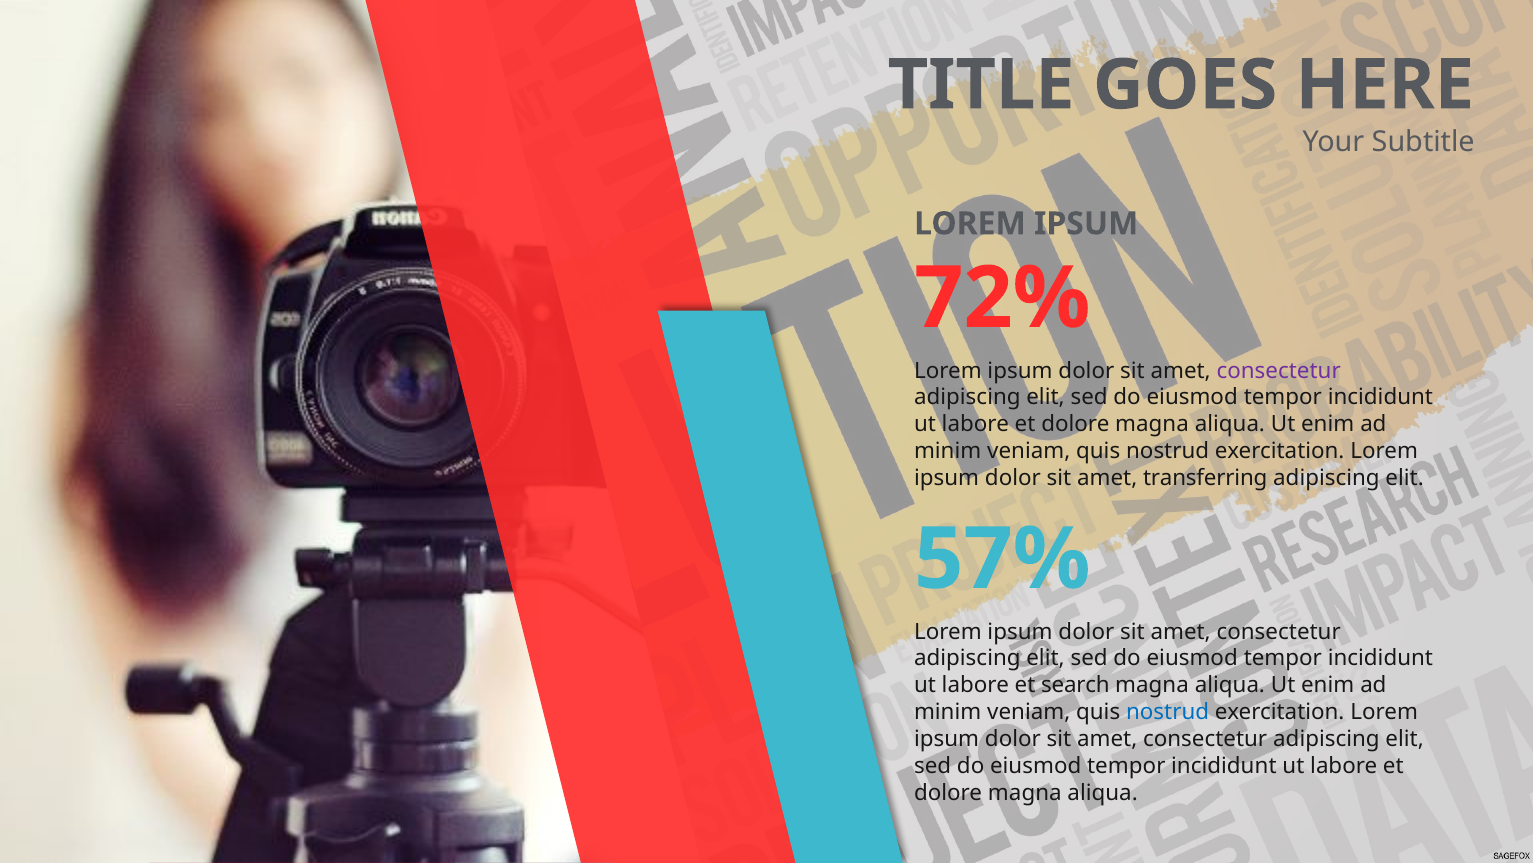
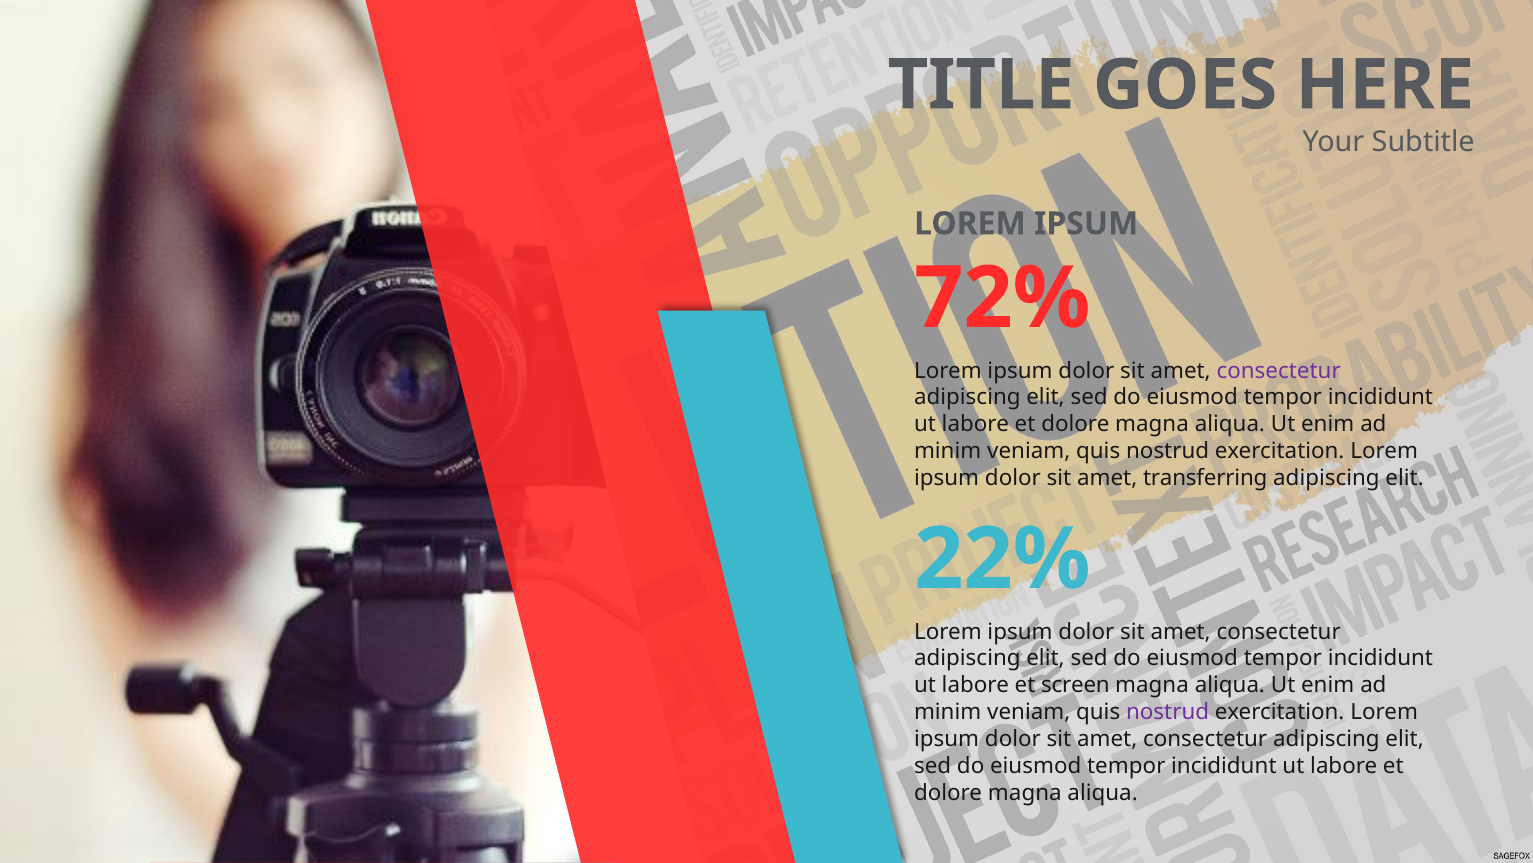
57%: 57% -> 22%
search: search -> screen
nostrud at (1168, 712) colour: blue -> purple
